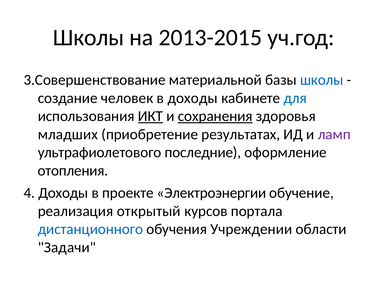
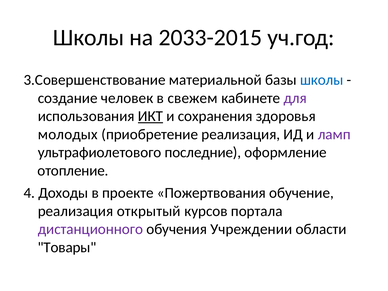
2013-2015: 2013-2015 -> 2033-2015
в доходы: доходы -> свежем
для colour: blue -> purple
сохранения underline: present -> none
младших: младших -> молодых
приобретение результатах: результатах -> реализация
отопления: отопления -> отопление
Электроэнергии: Электроэнергии -> Пожертвования
дистанционного colour: blue -> purple
Задачи: Задачи -> Товары
